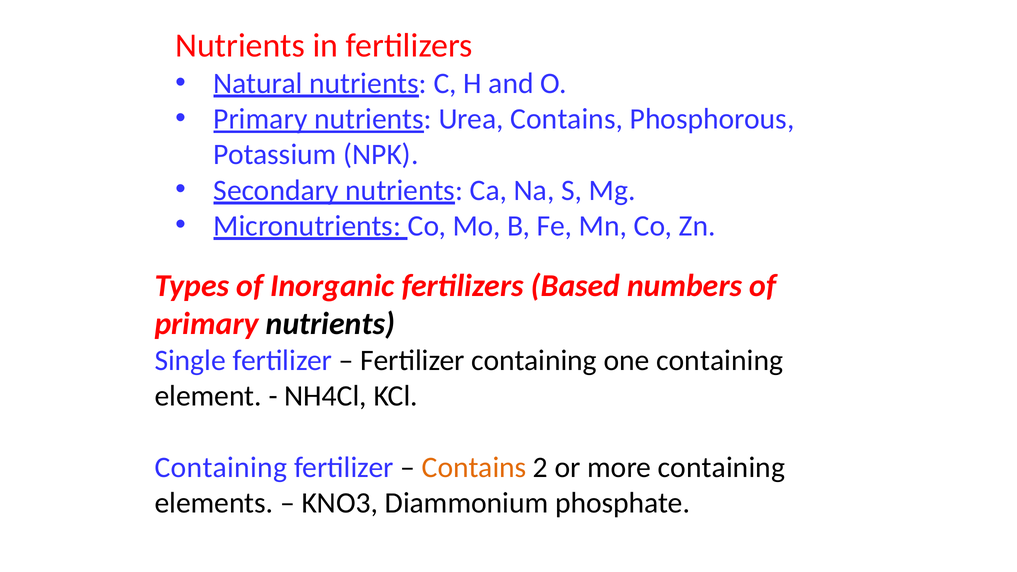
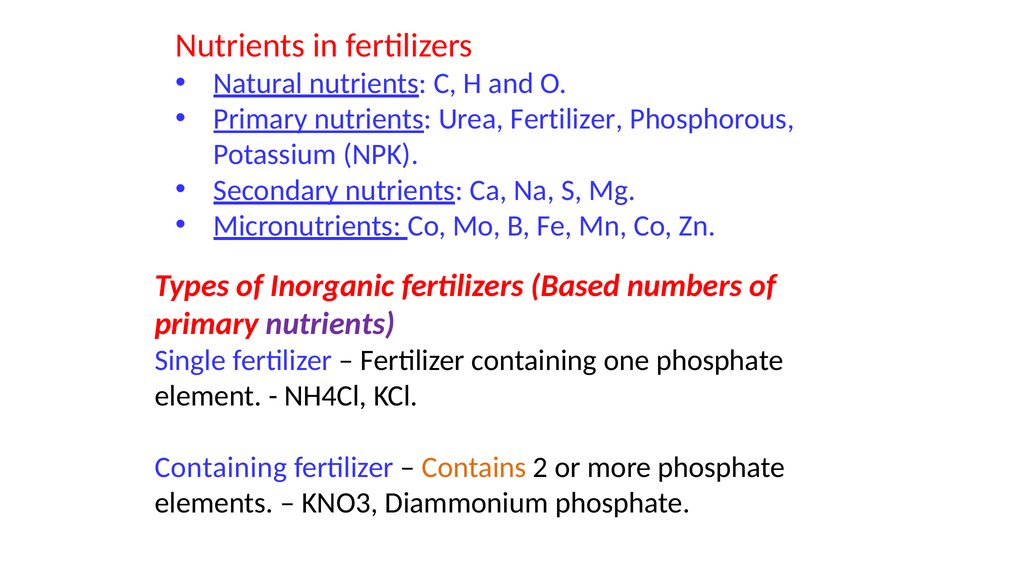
Urea Contains: Contains -> Fertilizer
nutrients at (330, 324) colour: black -> purple
one containing: containing -> phosphate
more containing: containing -> phosphate
